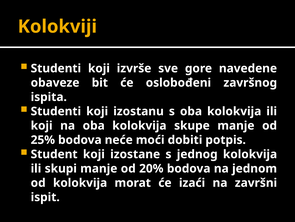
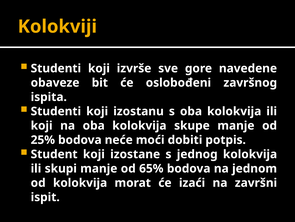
20%: 20% -> 65%
